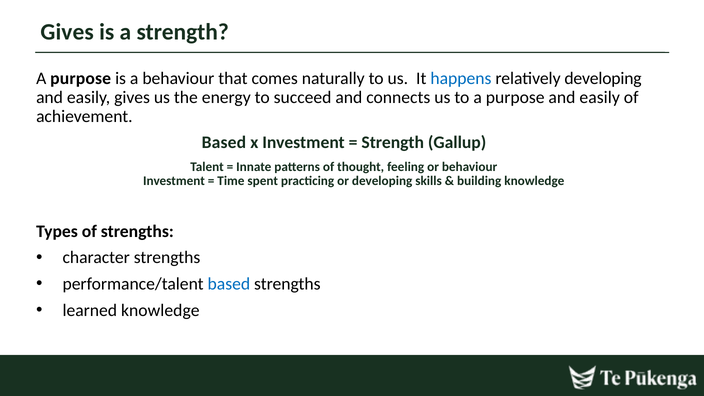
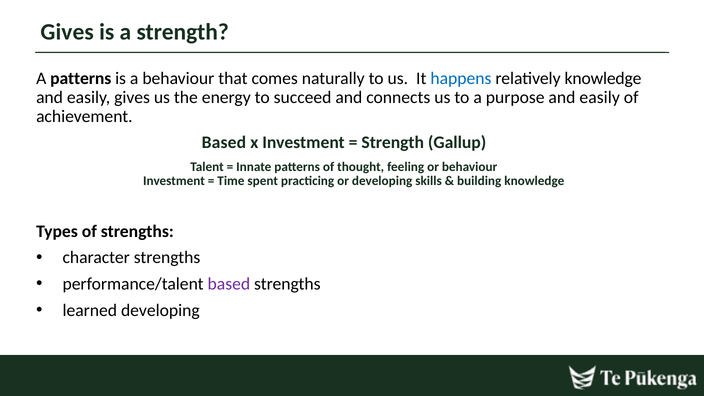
purpose at (81, 78): purpose -> patterns
relatively developing: developing -> knowledge
based at (229, 284) colour: blue -> purple
learned knowledge: knowledge -> developing
